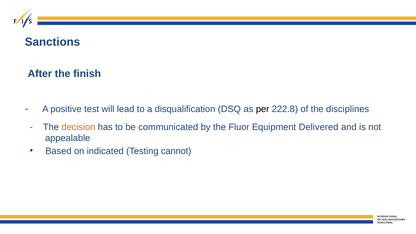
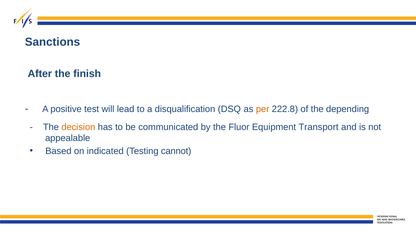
per colour: black -> orange
disciplines: disciplines -> depending
Delivered: Delivered -> Transport
